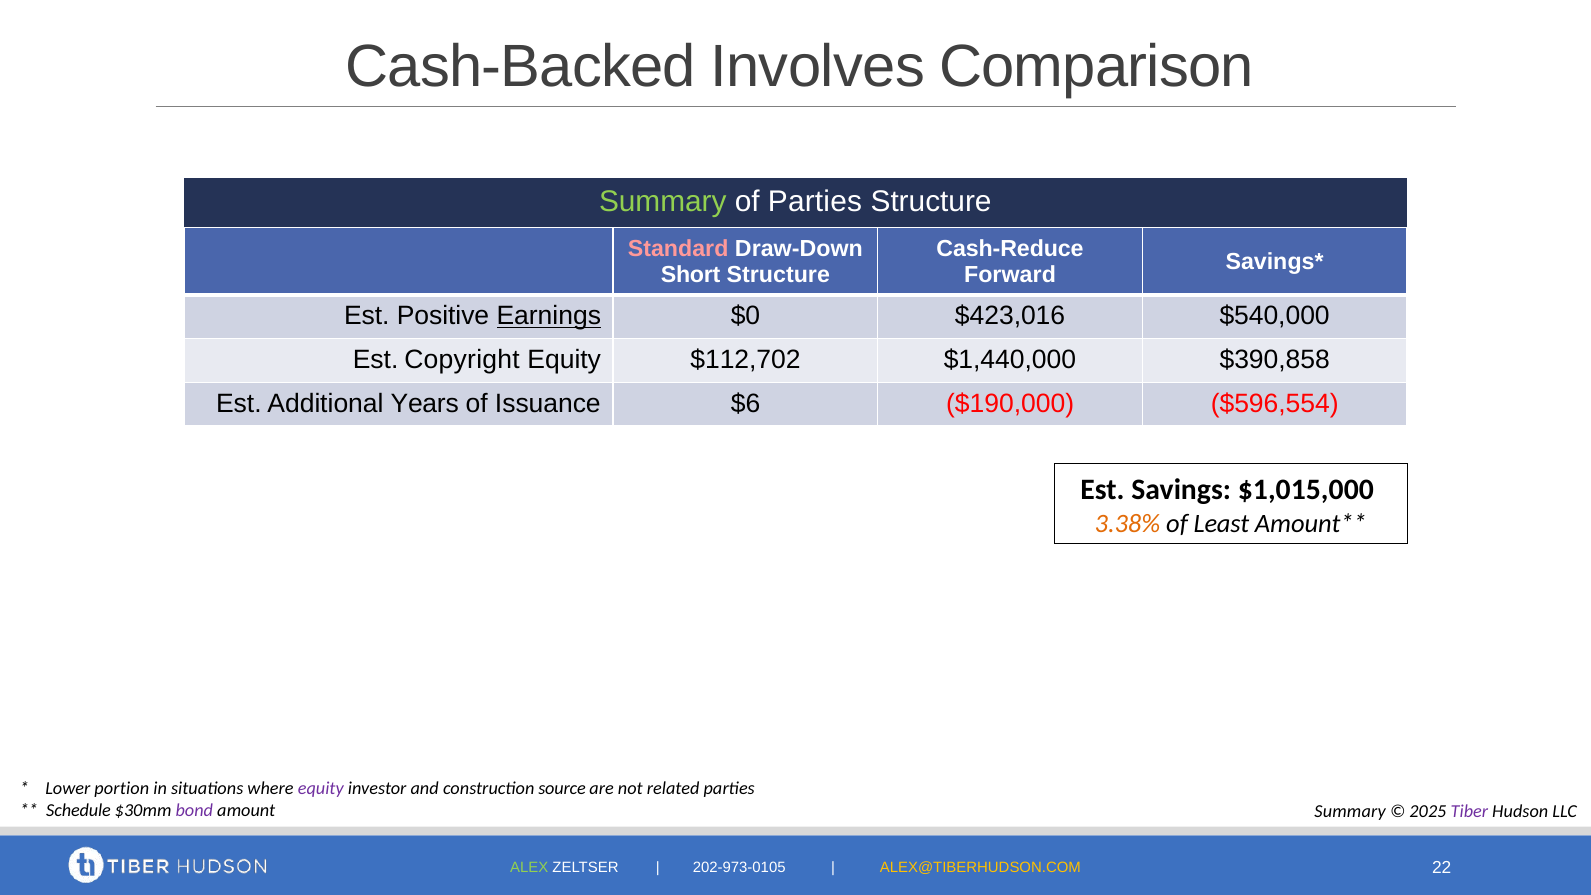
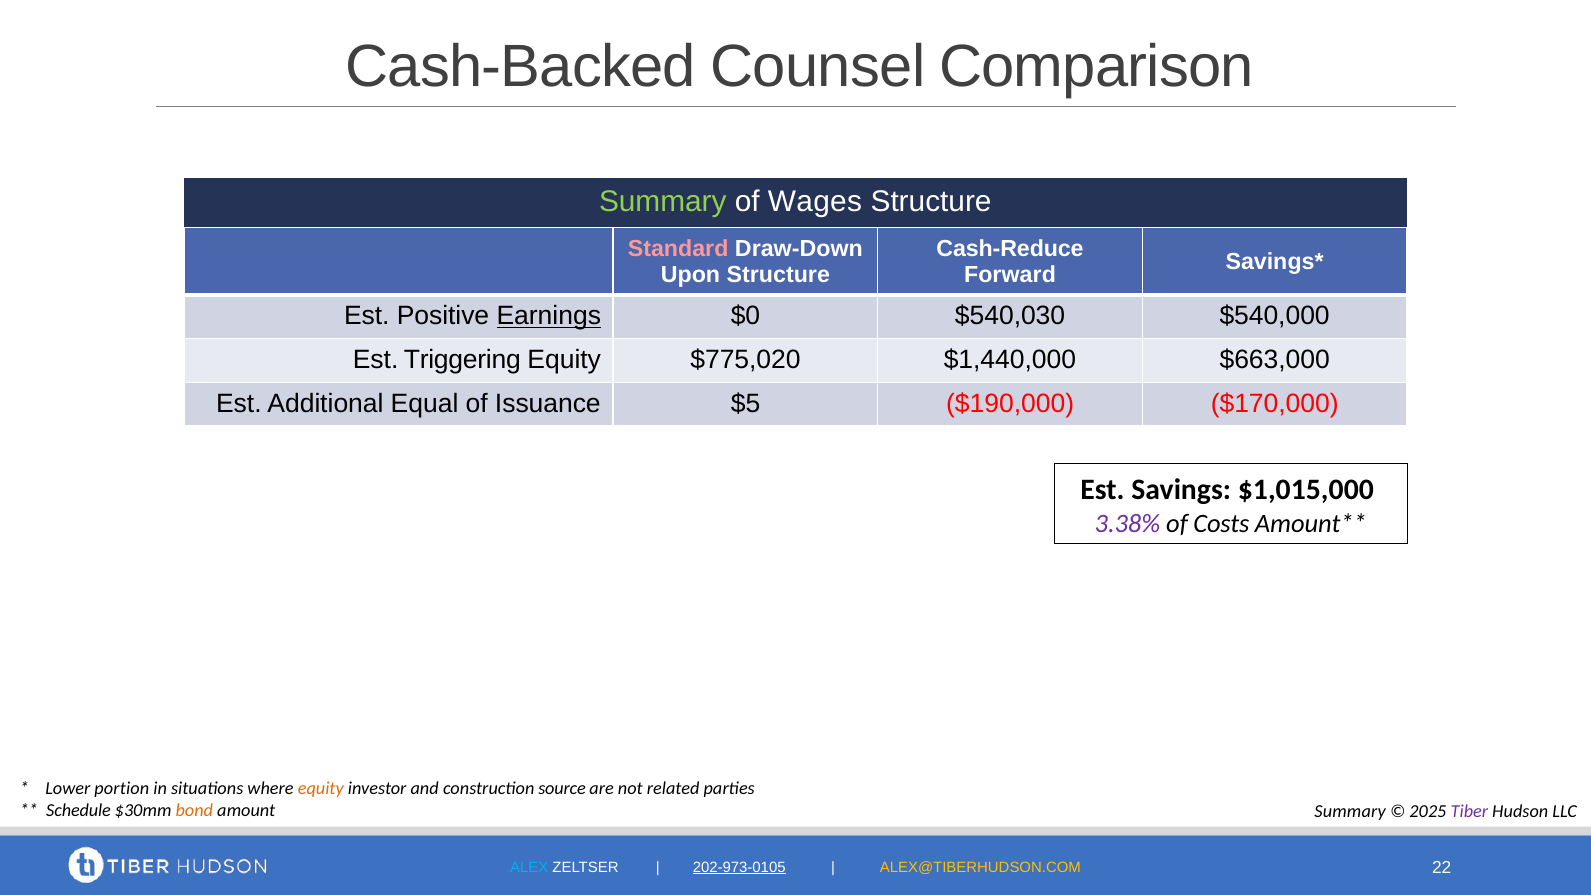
Involves: Involves -> Counsel
of Parties: Parties -> Wages
Short: Short -> Upon
$423,016: $423,016 -> $540,030
Copyright: Copyright -> Triggering
$112,702: $112,702 -> $775,020
$390,858: $390,858 -> $663,000
Years: Years -> Equal
$6: $6 -> $5
$596,554: $596,554 -> $170,000
3.38% colour: orange -> purple
Least: Least -> Costs
equity at (321, 788) colour: purple -> orange
bond colour: purple -> orange
ALEX colour: light green -> light blue
202-973-0105 underline: none -> present
